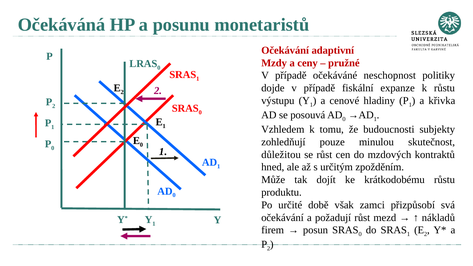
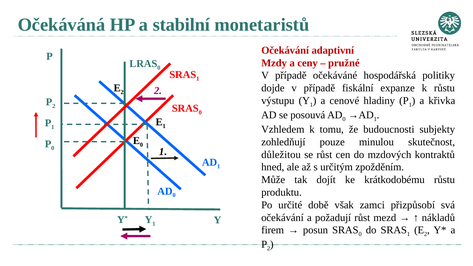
posunu: posunu -> stabilní
neschopnost: neschopnost -> hospodářská
